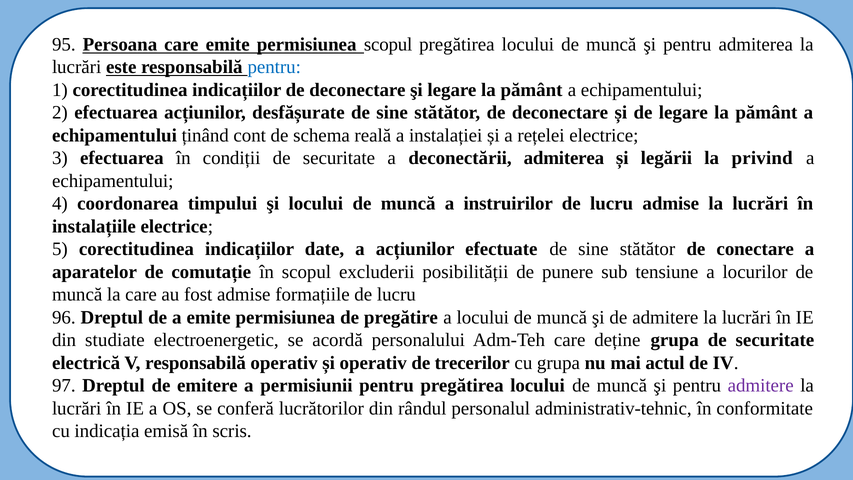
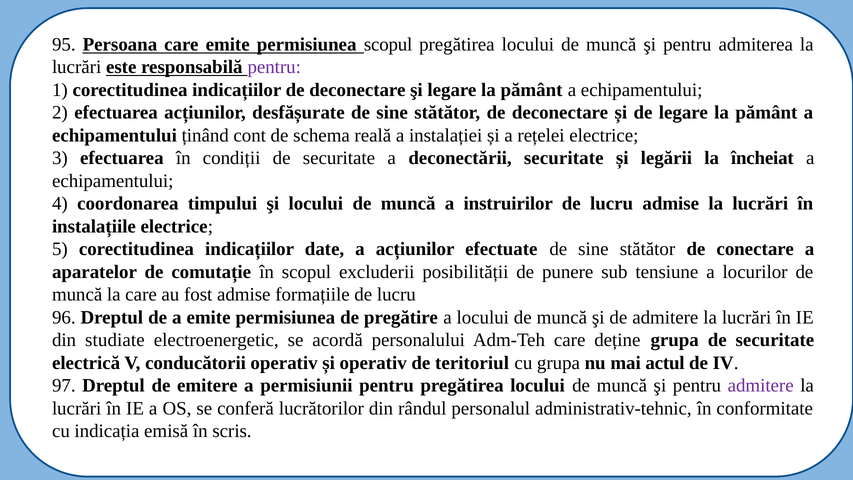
pentru at (274, 67) colour: blue -> purple
deconectării admiterea: admiterea -> securitate
privind: privind -> încheiat
V responsabilă: responsabilă -> conducătorii
trecerilor: trecerilor -> teritoriul
